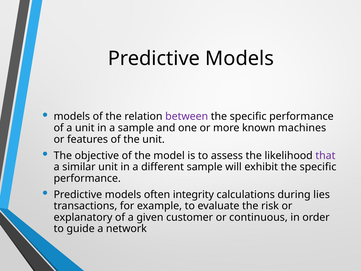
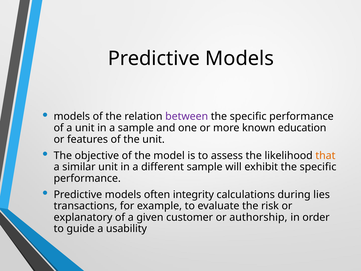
machines: machines -> education
that colour: purple -> orange
continuous: continuous -> authorship
network: network -> usability
